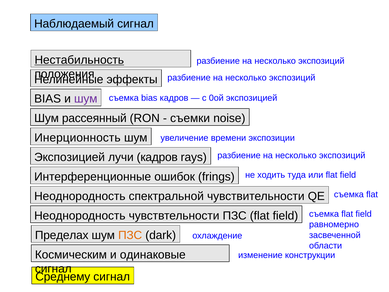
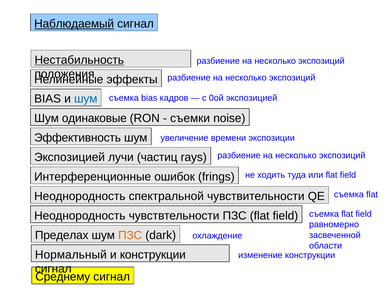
Наблюдаемый underline: none -> present
шум at (86, 99) colour: purple -> blue
рассеянный: рассеянный -> одинаковые
Инерционность: Инерционность -> Эффективность
лучи кадров: кадров -> частиц
Космическим: Космическим -> Нормальный
и одинаковые: одинаковые -> конструкции
